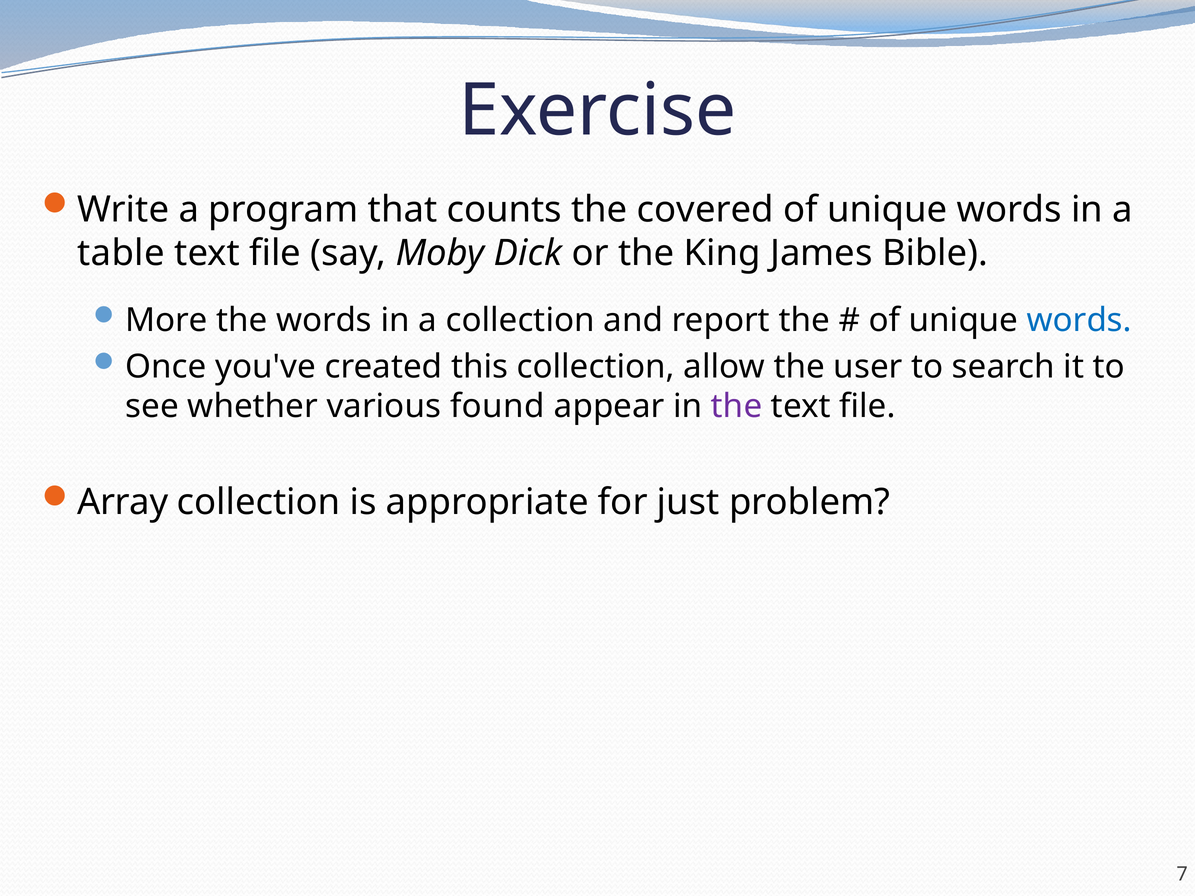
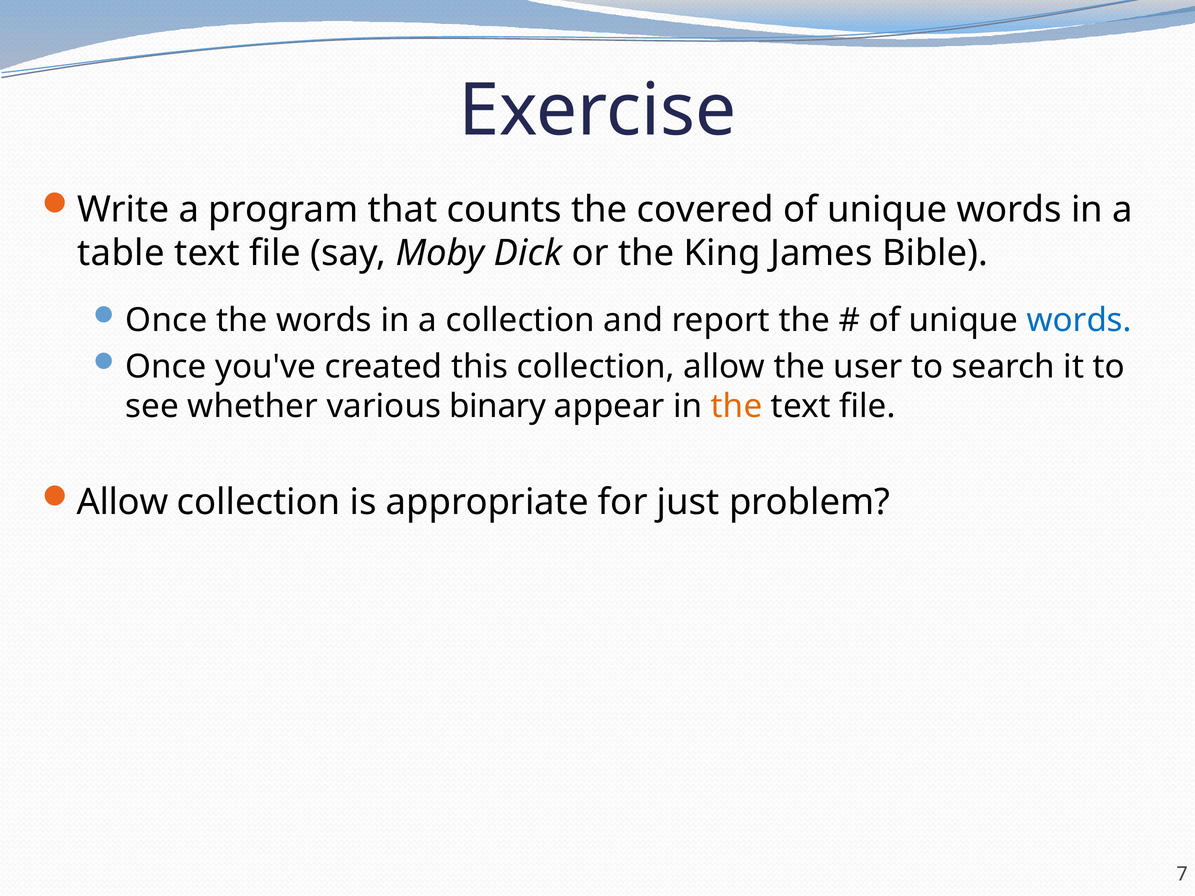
More at (167, 320): More -> Once
found: found -> binary
the at (737, 407) colour: purple -> orange
Array at (123, 502): Array -> Allow
